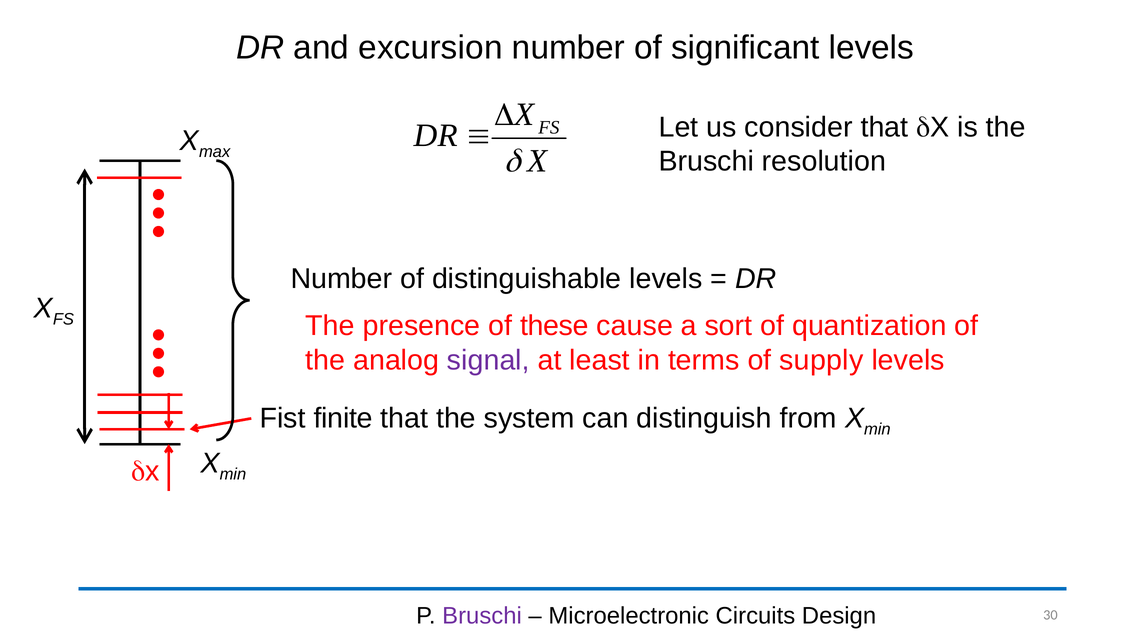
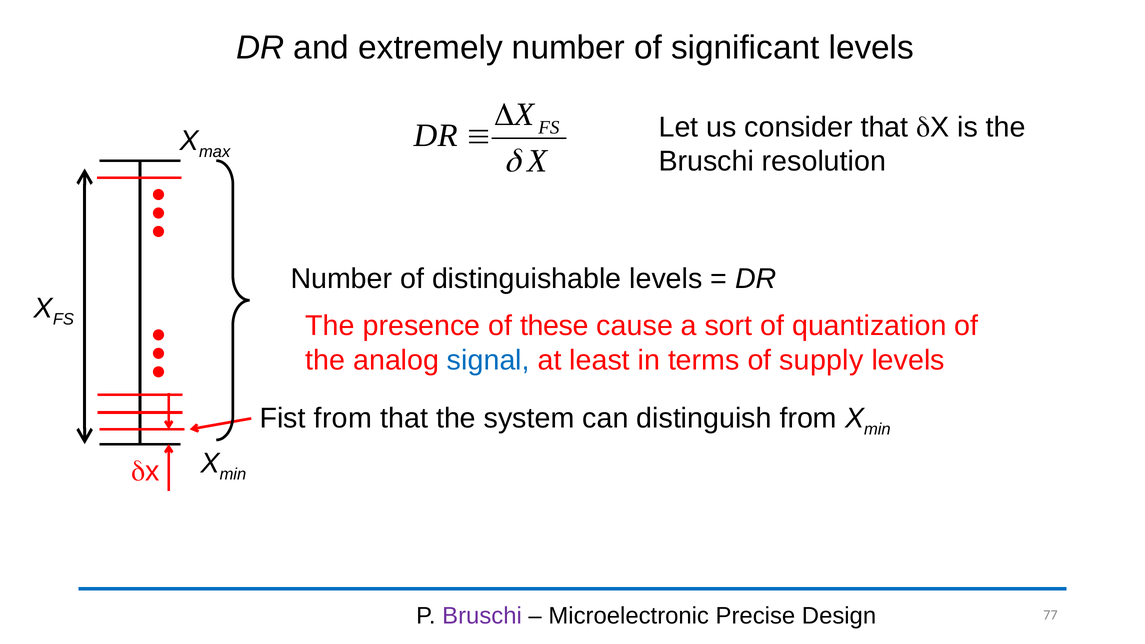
excursion: excursion -> extremely
signal colour: purple -> blue
Fist finite: finite -> from
Circuits: Circuits -> Precise
30: 30 -> 77
